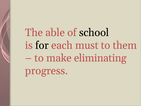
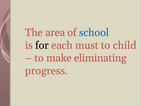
able: able -> area
school colour: black -> blue
them: them -> child
